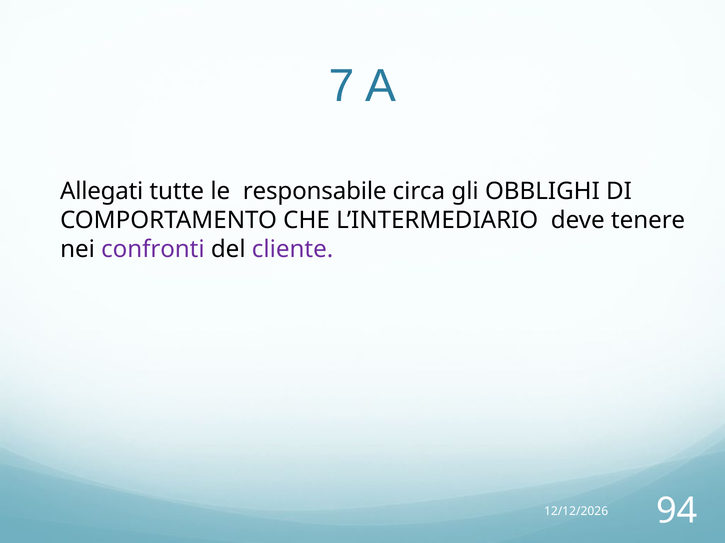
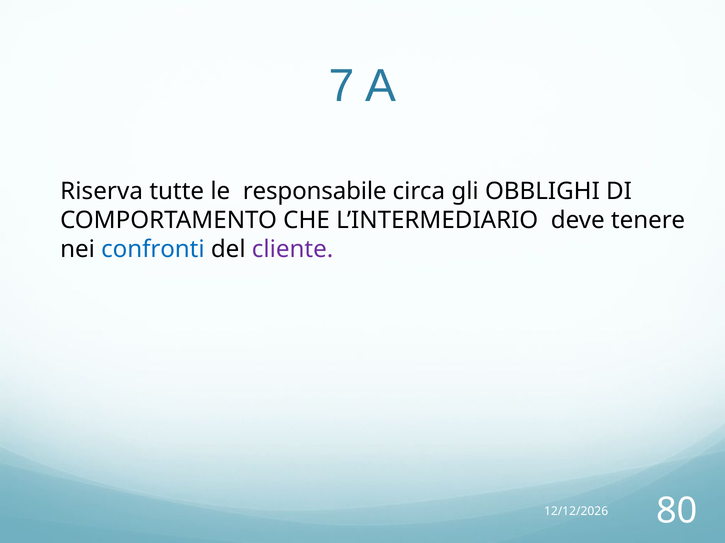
Allegati: Allegati -> Riserva
confronti colour: purple -> blue
94: 94 -> 80
